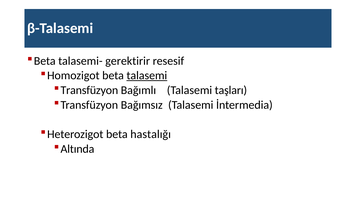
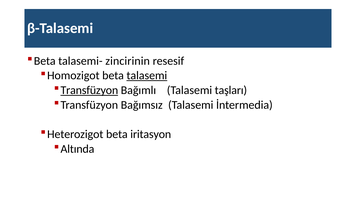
gerektirir: gerektirir -> zincirinin
Transfüzyon at (89, 90) underline: none -> present
hastalığı: hastalığı -> iritasyon
